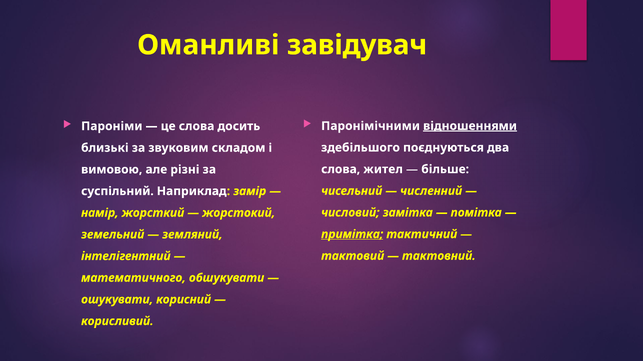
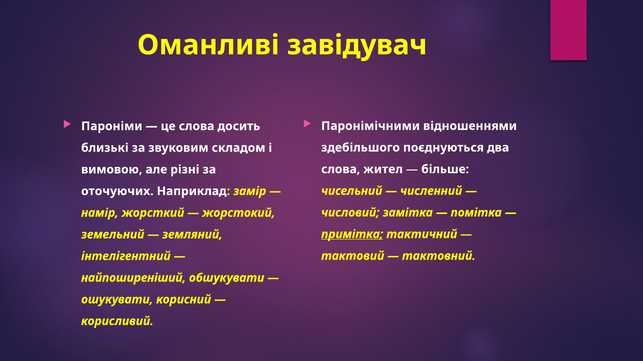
відношеннями underline: present -> none
суспільний: суспільний -> оточуючих
математичного: математичного -> найпоширеніший
